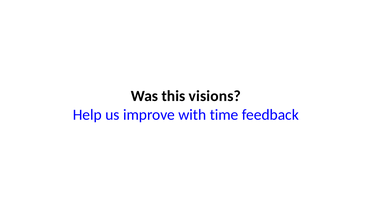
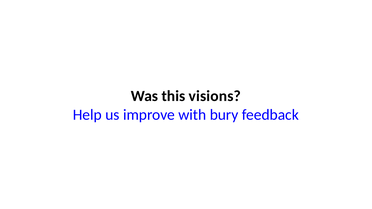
time: time -> bury
